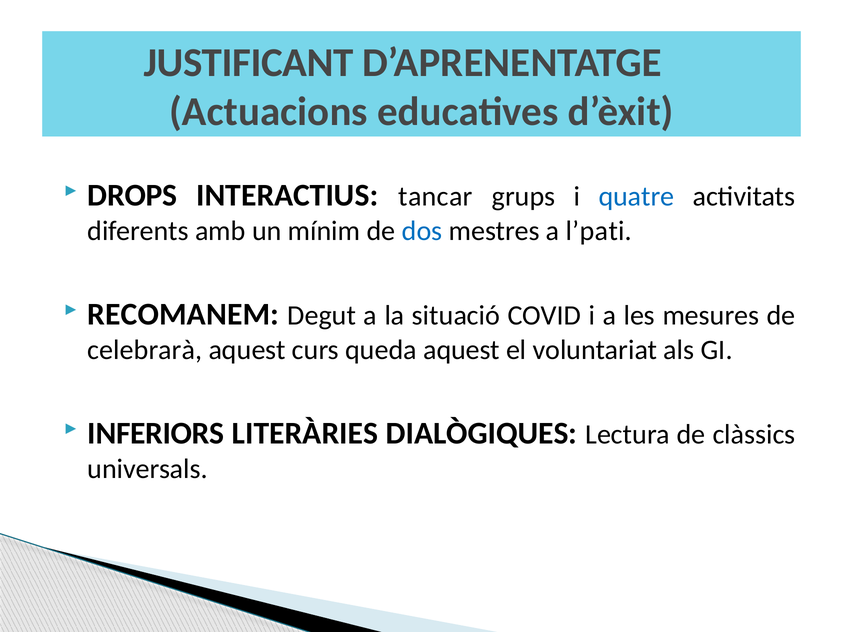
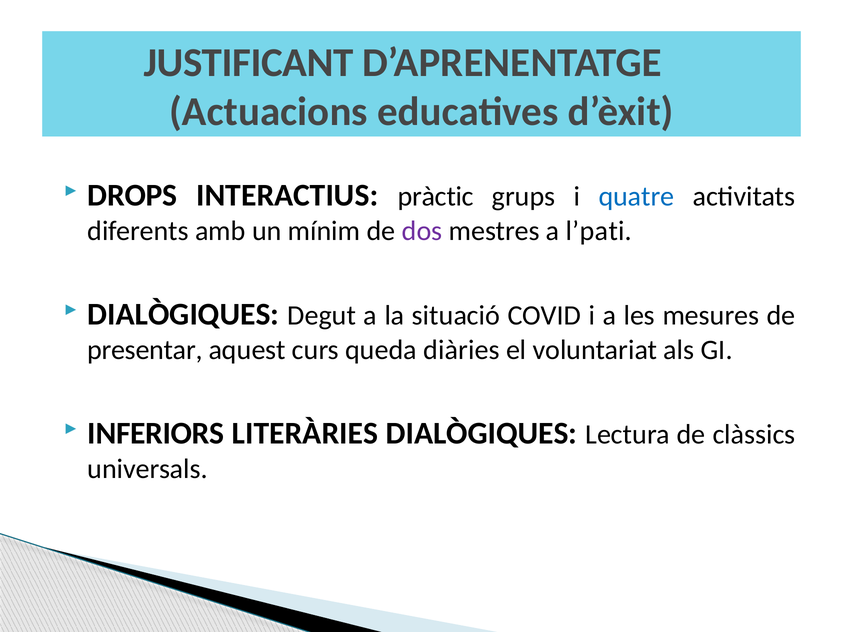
tancar: tancar -> pràctic
dos colour: blue -> purple
RECOMANEM at (183, 314): RECOMANEM -> DIALÒGIQUES
celebrarà: celebrarà -> presentar
queda aquest: aquest -> diàries
